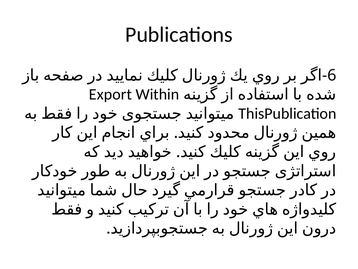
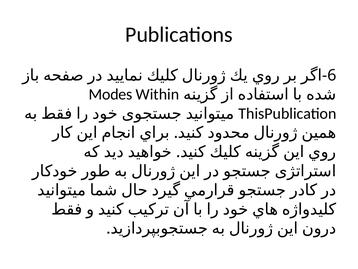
Export: Export -> Modes
